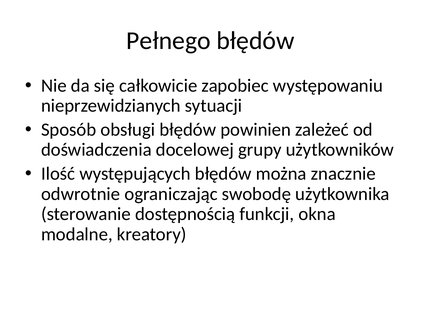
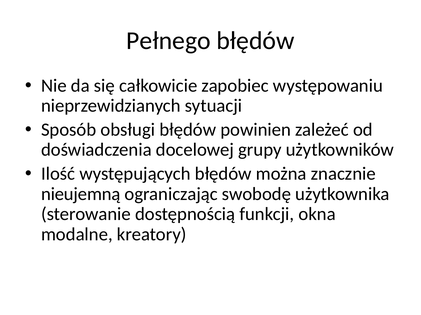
odwrotnie: odwrotnie -> nieujemną
